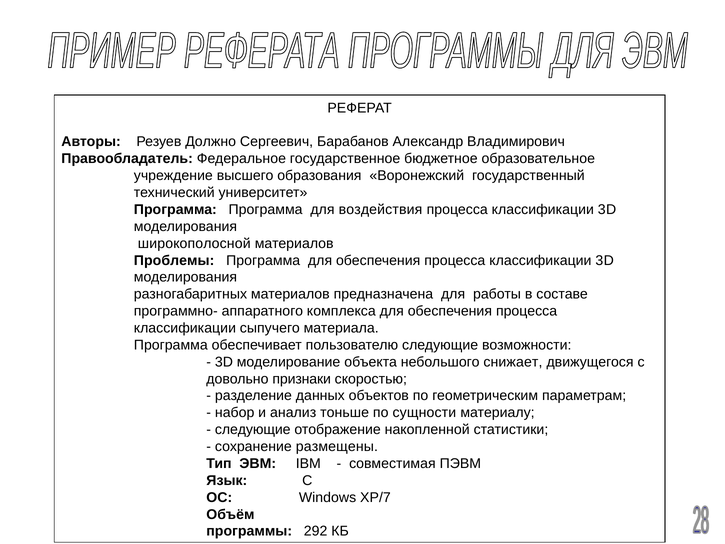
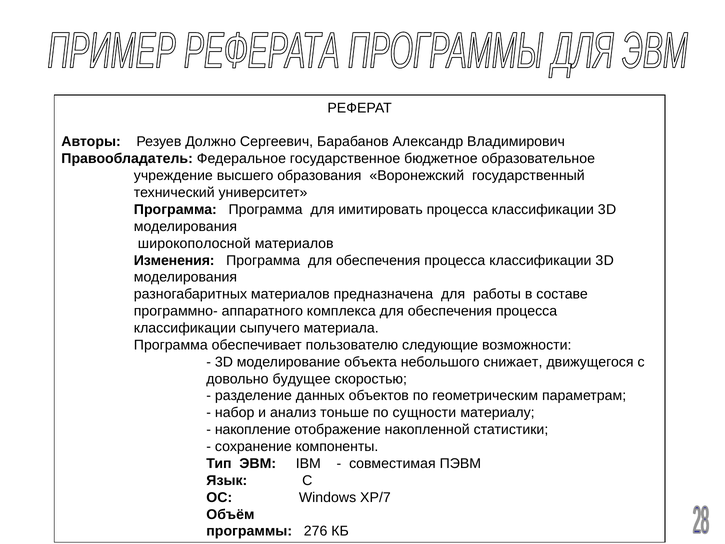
воздействия: воздействия -> имитировать
Проблемы: Проблемы -> Изменения
признаки: признаки -> будущее
следующие at (253, 429): следующие -> накопление
размещены: размещены -> компоненты
292: 292 -> 276
